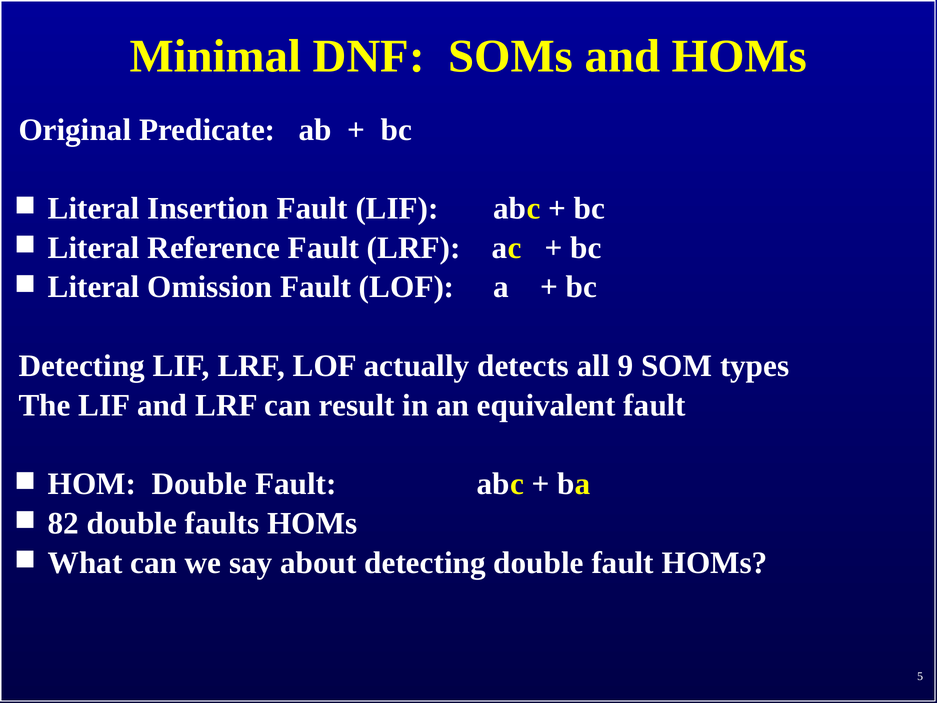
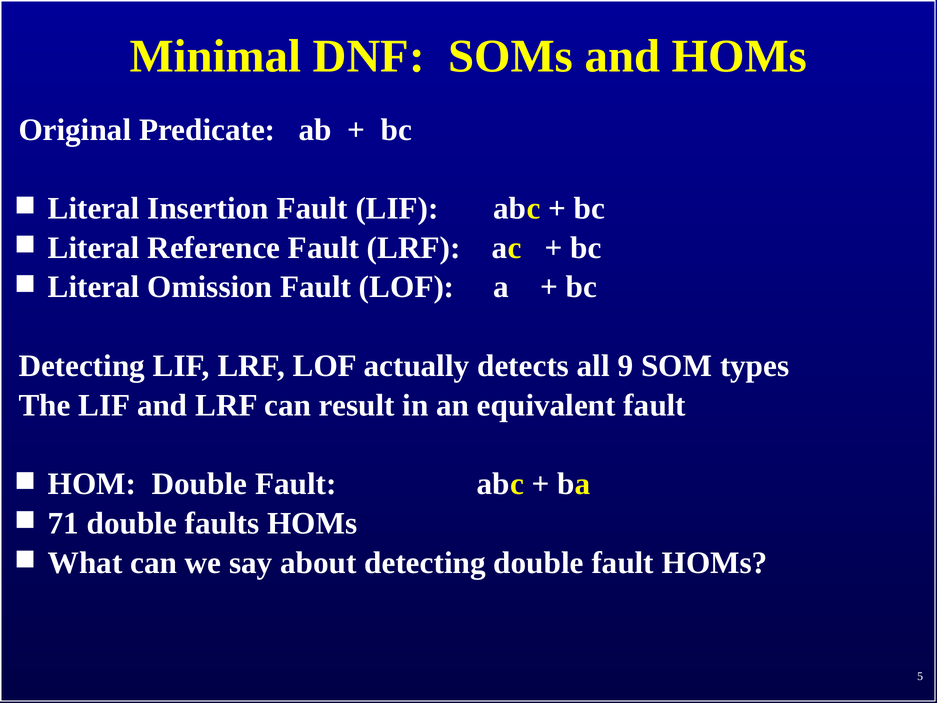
82: 82 -> 71
